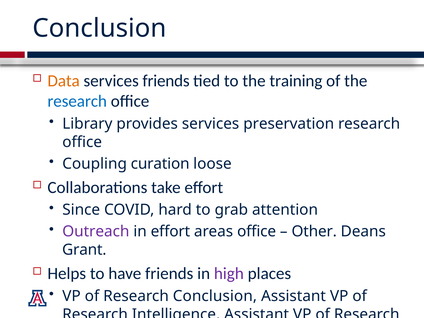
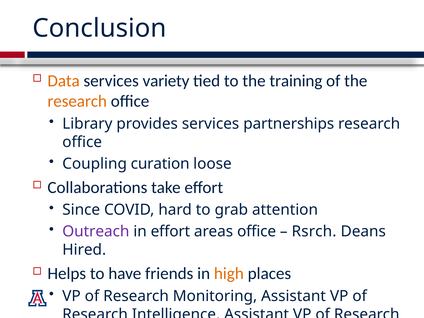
services friends: friends -> variety
research at (77, 101) colour: blue -> orange
preservation: preservation -> partnerships
Other: Other -> Rsrch
Grant: Grant -> Hired
high colour: purple -> orange
Research Conclusion: Conclusion -> Monitoring
